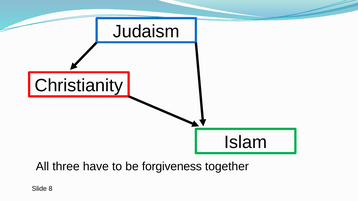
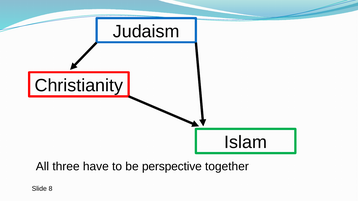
forgiveness: forgiveness -> perspective
